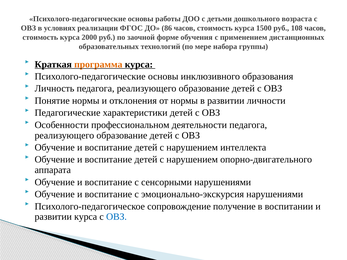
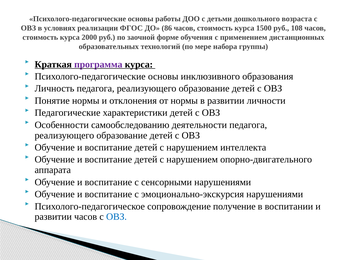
программа colour: orange -> purple
профессиональном: профессиональном -> самообследованию
развитии курса: курса -> часов
